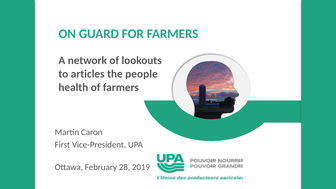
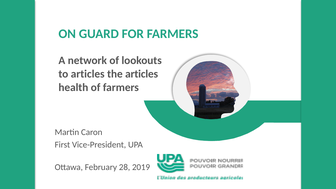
the people: people -> articles
